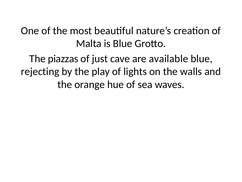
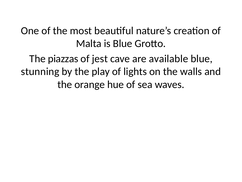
just: just -> jest
rejecting: rejecting -> stunning
